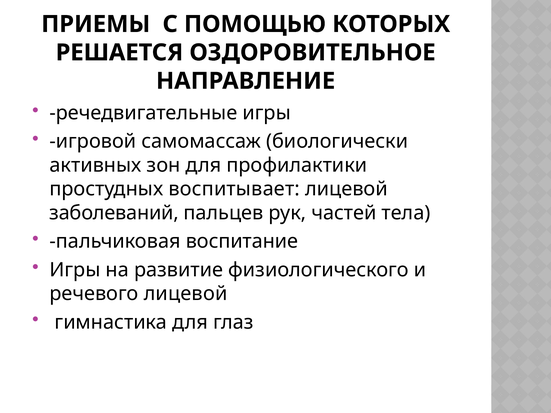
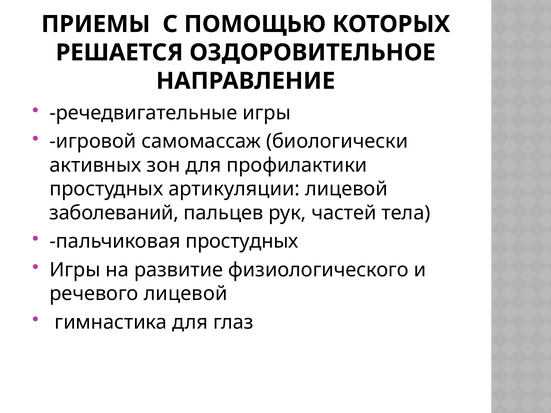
воспитывает: воспитывает -> артикуляции
пальчиковая воспитание: воспитание -> простудных
